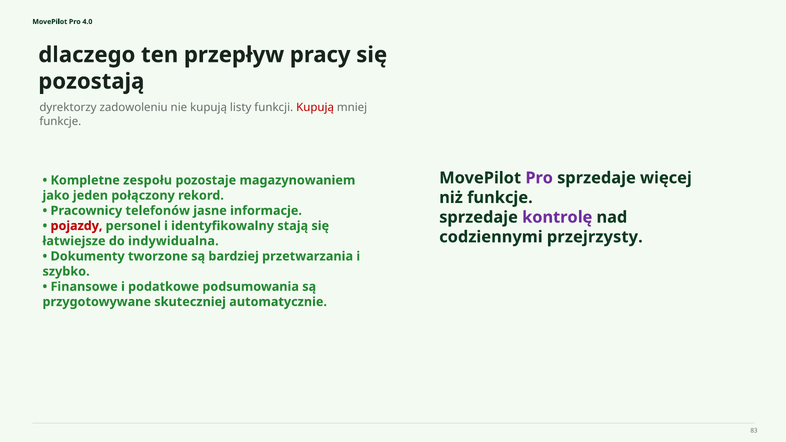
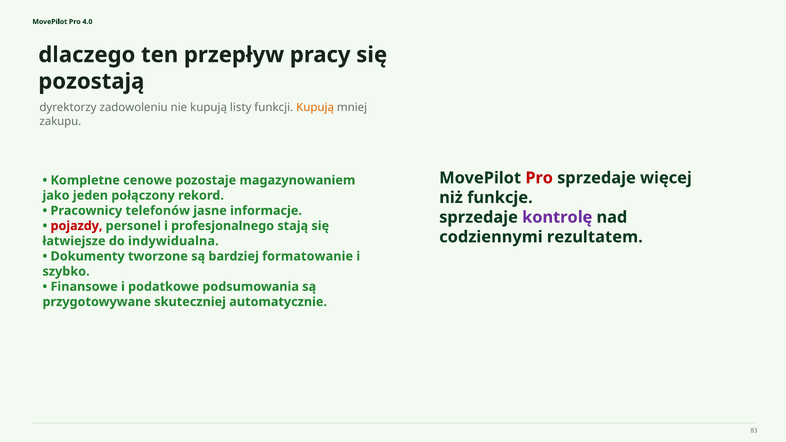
Kupują at (315, 108) colour: red -> orange
funkcje at (60, 121): funkcje -> zakupu
Pro at (539, 178) colour: purple -> red
zespołu: zespołu -> cenowe
identyfikowalny: identyfikowalny -> profesjonalnego
przejrzysty: przejrzysty -> rezultatem
przetwarzania: przetwarzania -> formatowanie
